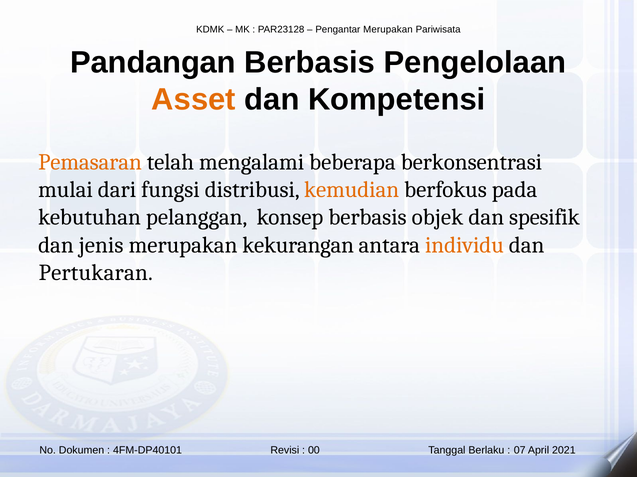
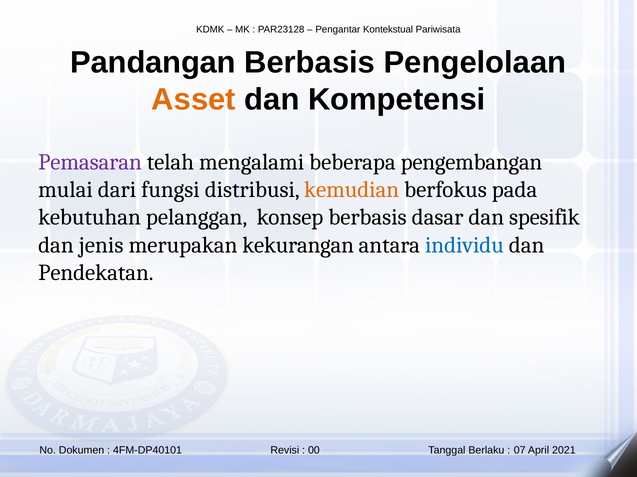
Merupakan at (388, 30): Merupakan -> Kontekstual
Pemasaran colour: orange -> purple
berkonsentrasi: berkonsentrasi -> pengembangan
objek: objek -> dasar
individu colour: orange -> blue
Pertukaran: Pertukaran -> Pendekatan
